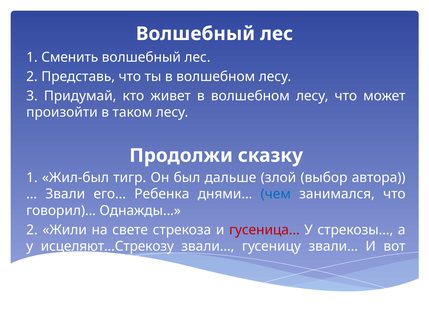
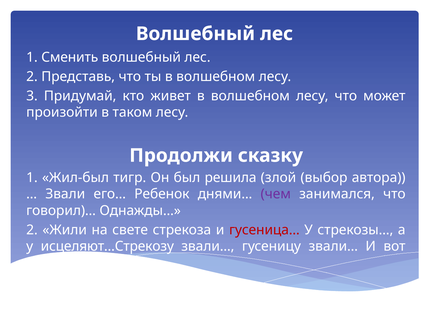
дальше: дальше -> решила
Ребенка: Ребенка -> Ребенок
чем colour: blue -> purple
